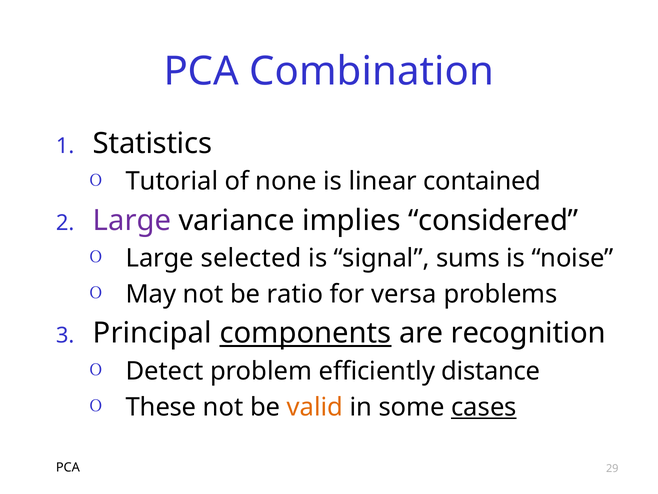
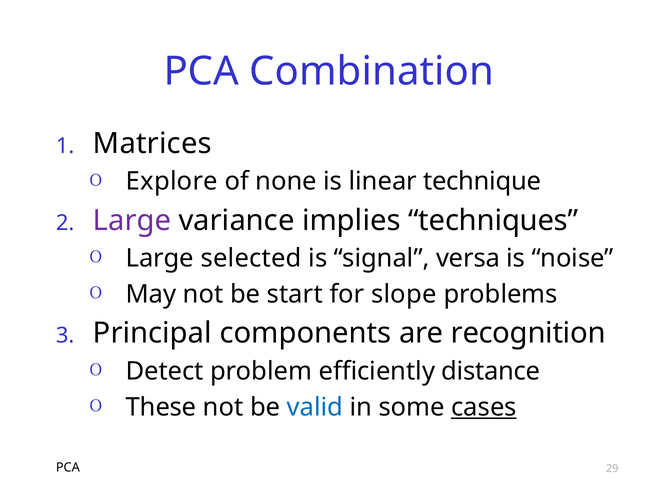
Statistics: Statistics -> Matrices
Tutorial: Tutorial -> Explore
contained: contained -> technique
considered: considered -> techniques
sums: sums -> versa
ratio: ratio -> start
versa: versa -> slope
components underline: present -> none
valid colour: orange -> blue
